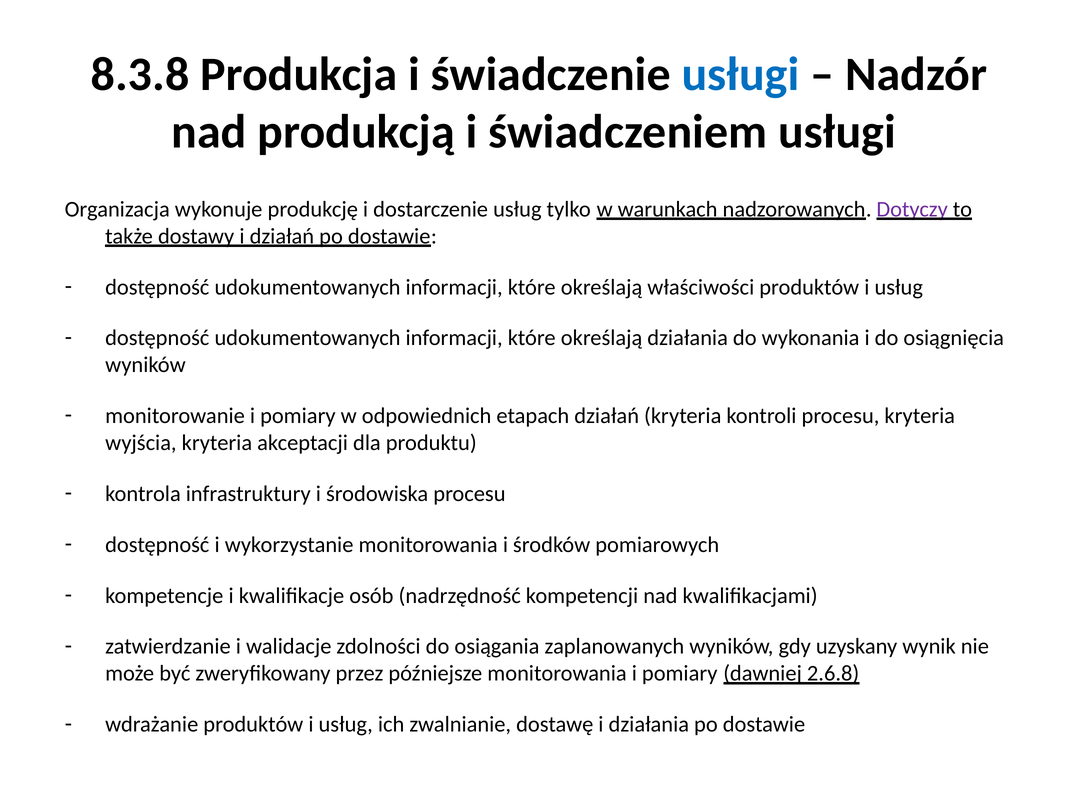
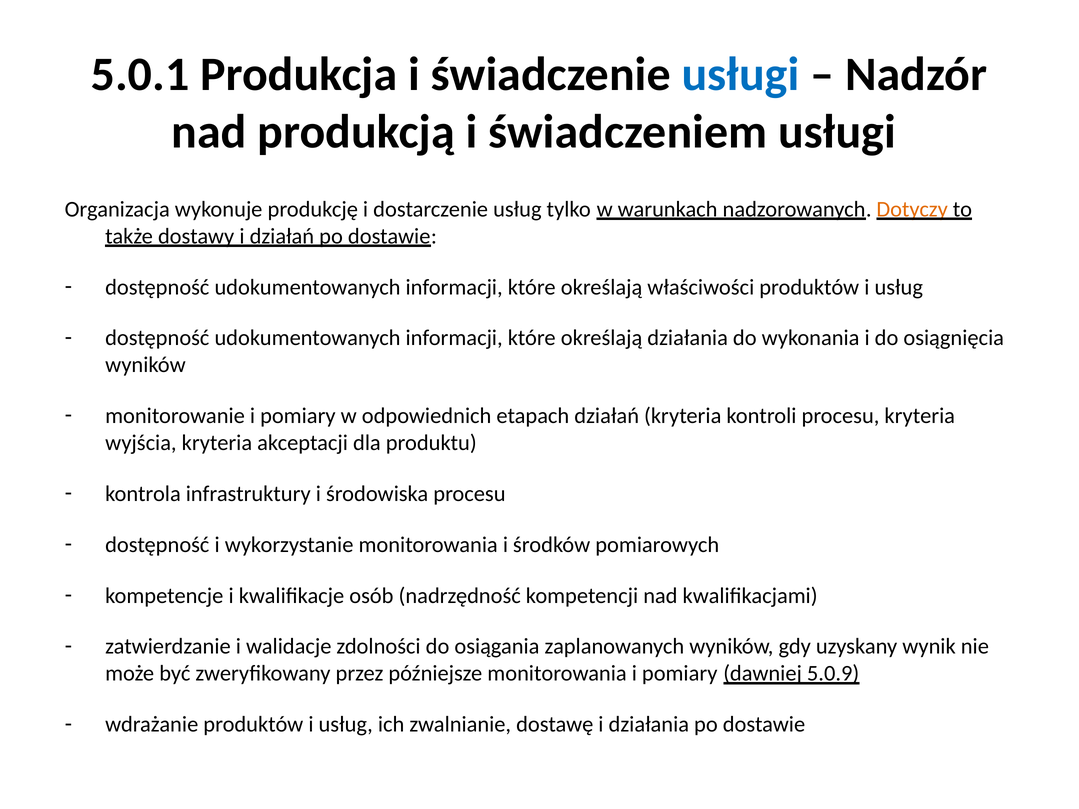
8.3.8: 8.3.8 -> 5.0.1
Dotyczy colour: purple -> orange
2.6.8: 2.6.8 -> 5.0.9
